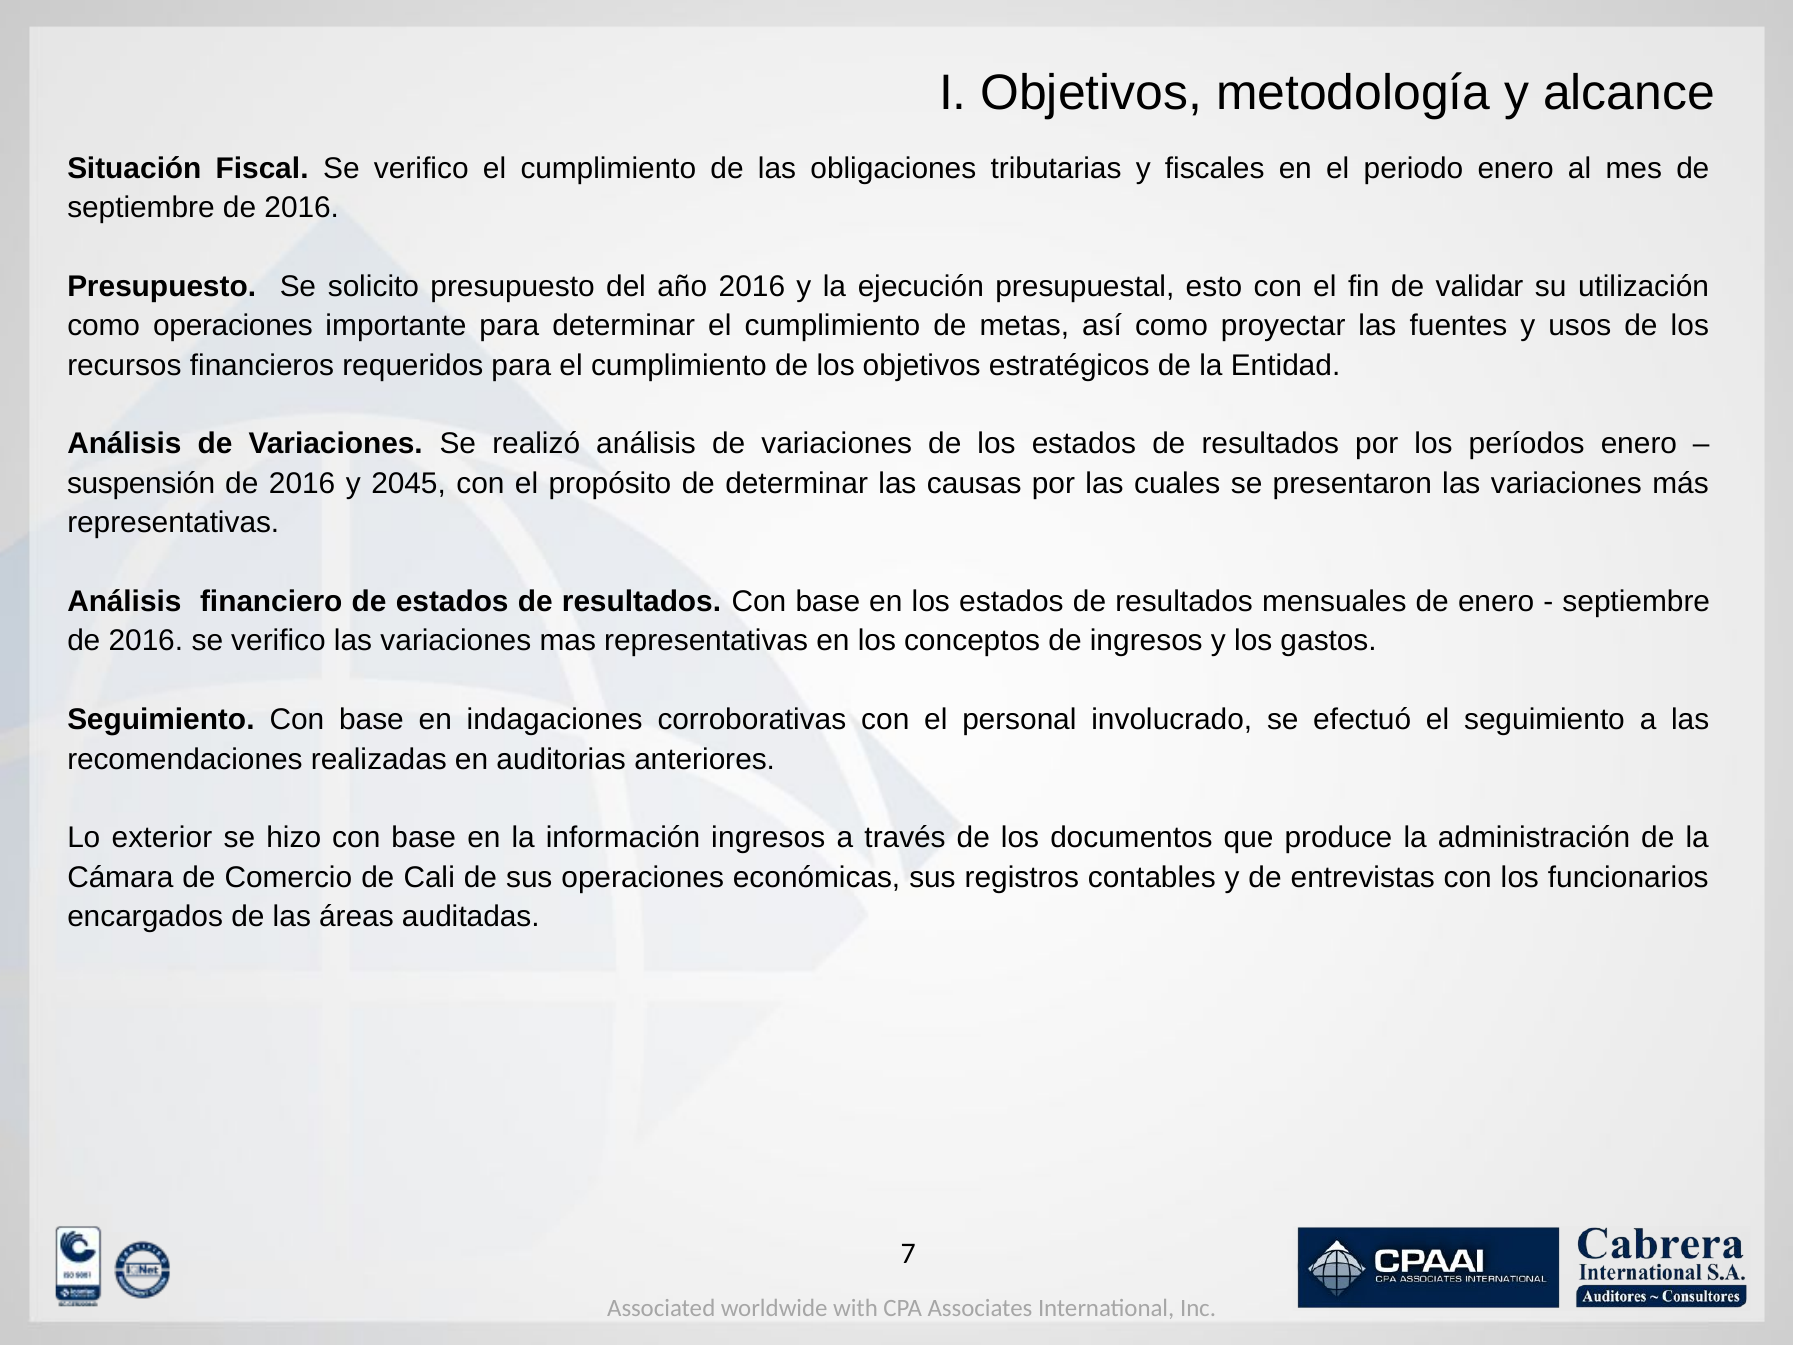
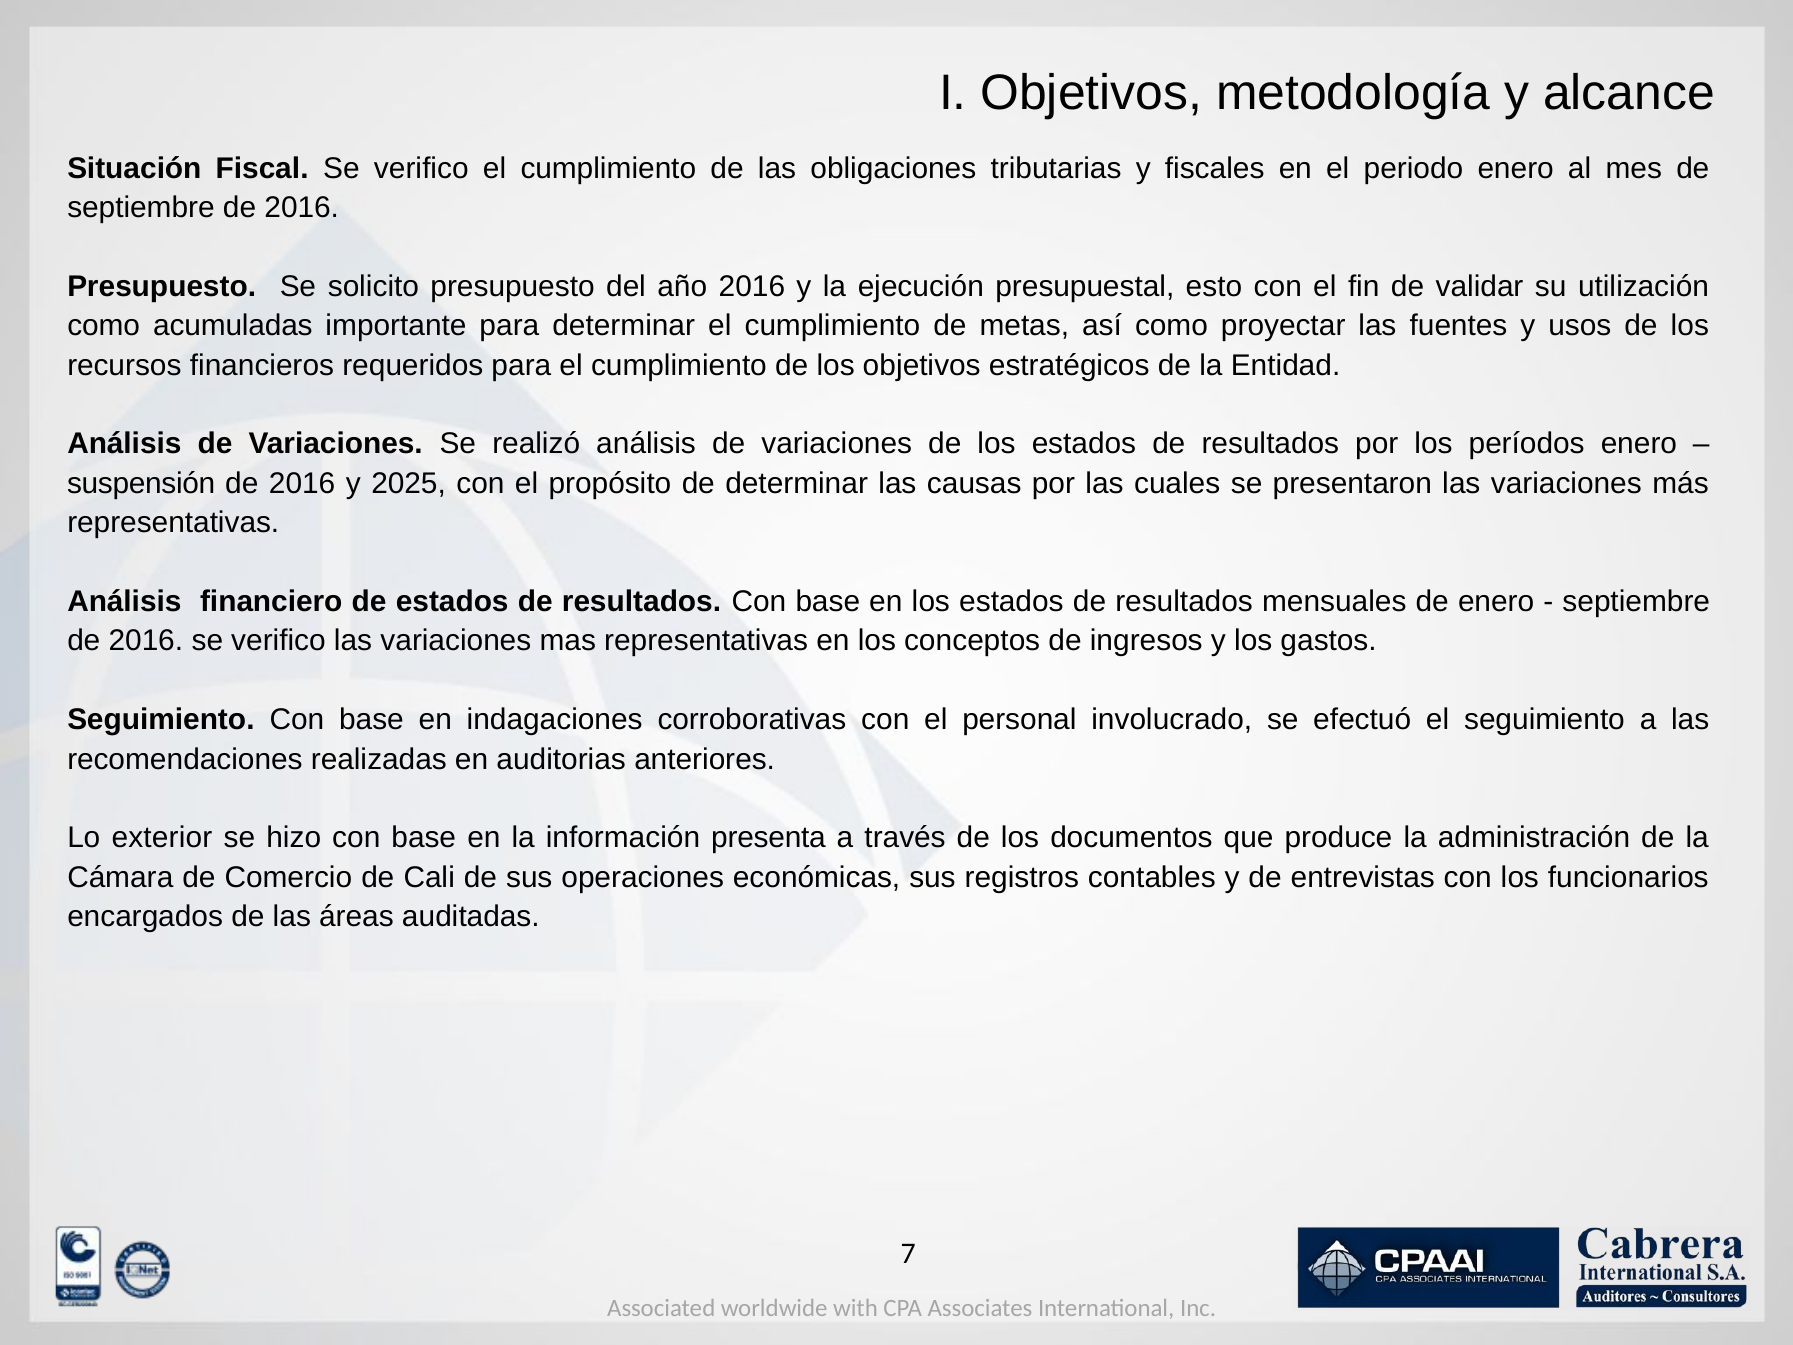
como operaciones: operaciones -> acumuladas
2045: 2045 -> 2025
información ingresos: ingresos -> presenta
